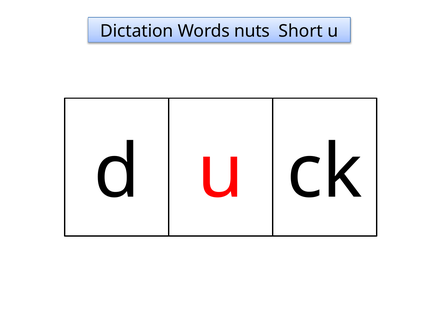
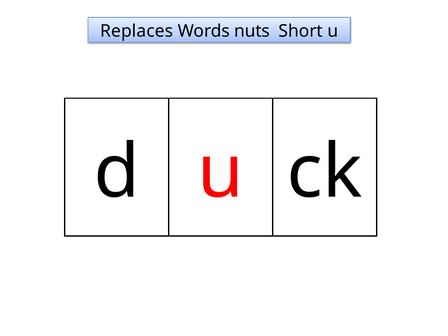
Dictation: Dictation -> Replaces
